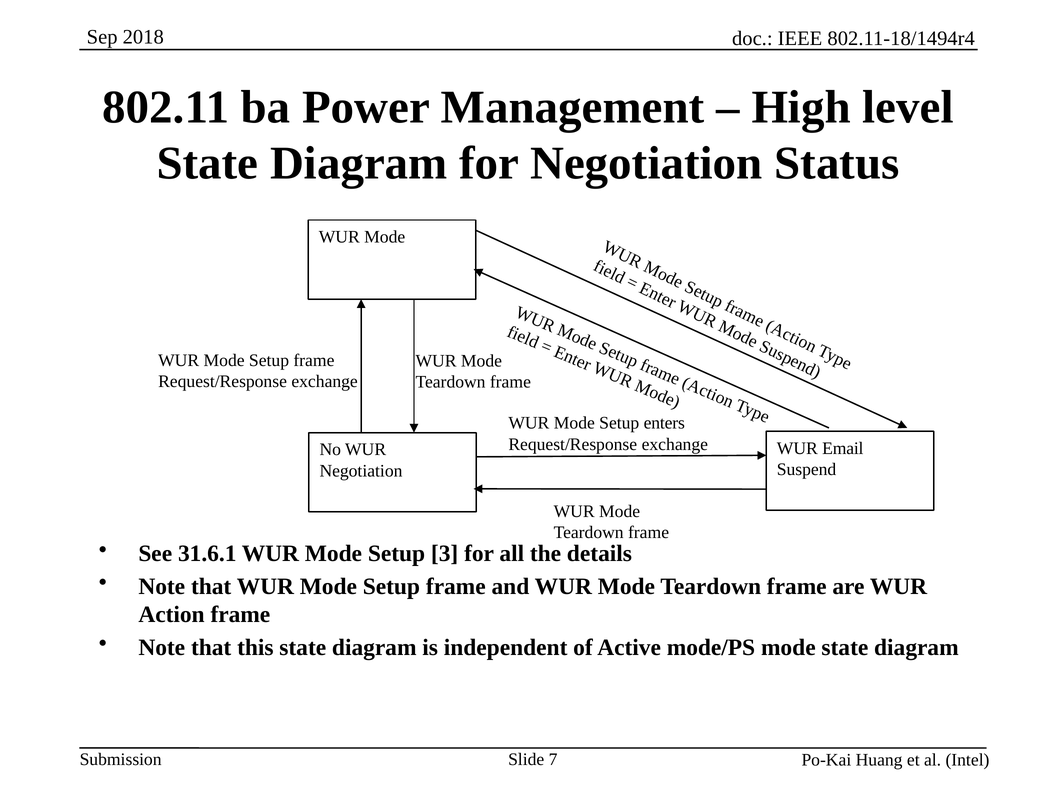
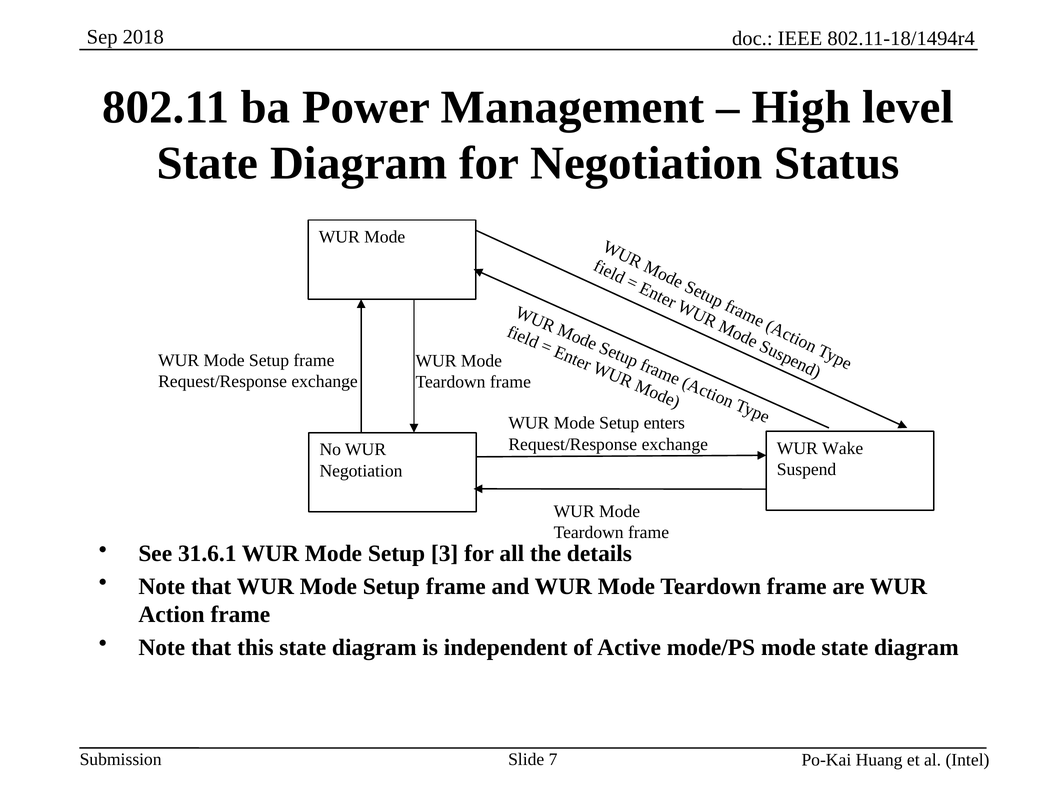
Email: Email -> Wake
